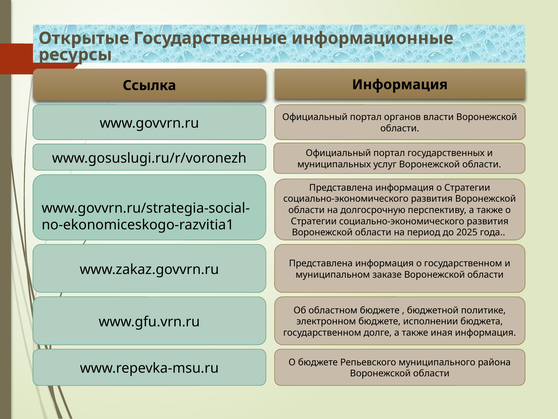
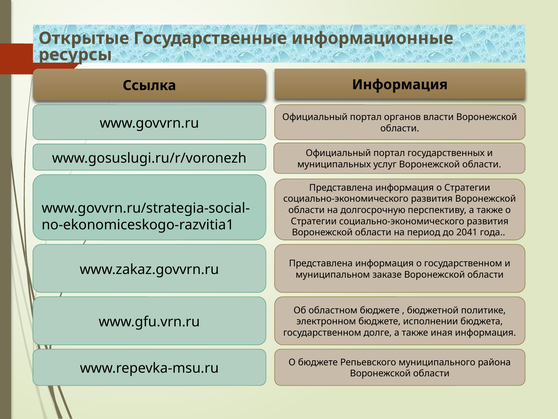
2025: 2025 -> 2041
